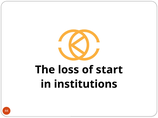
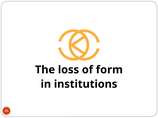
start: start -> form
